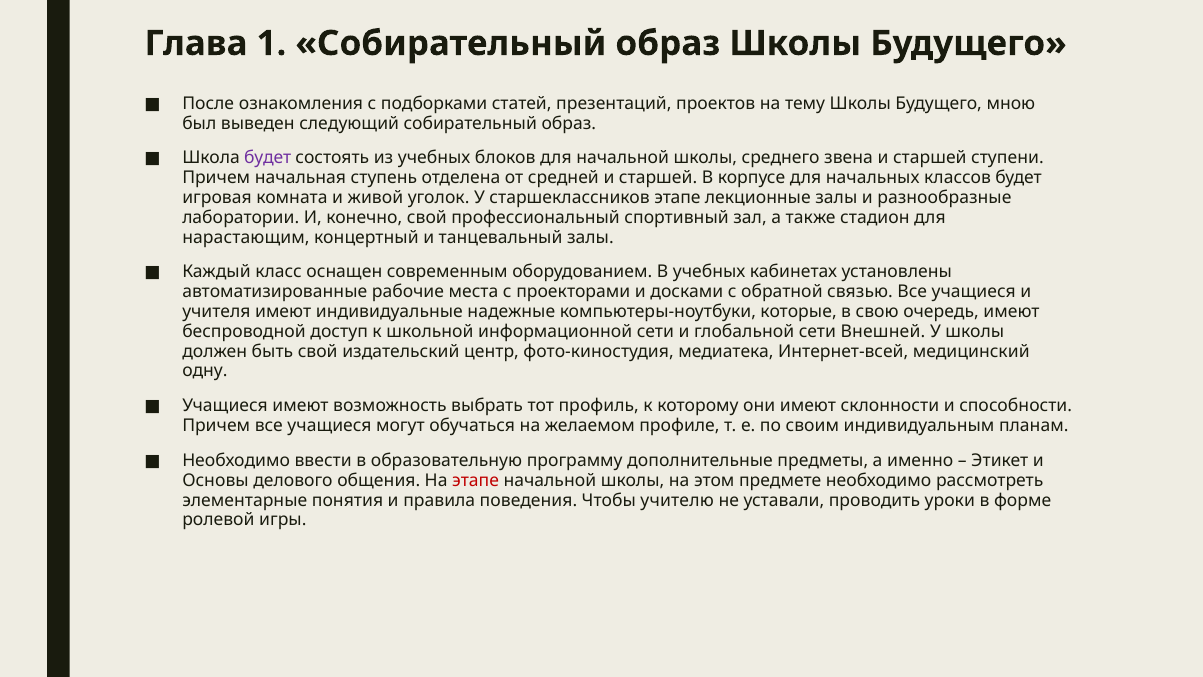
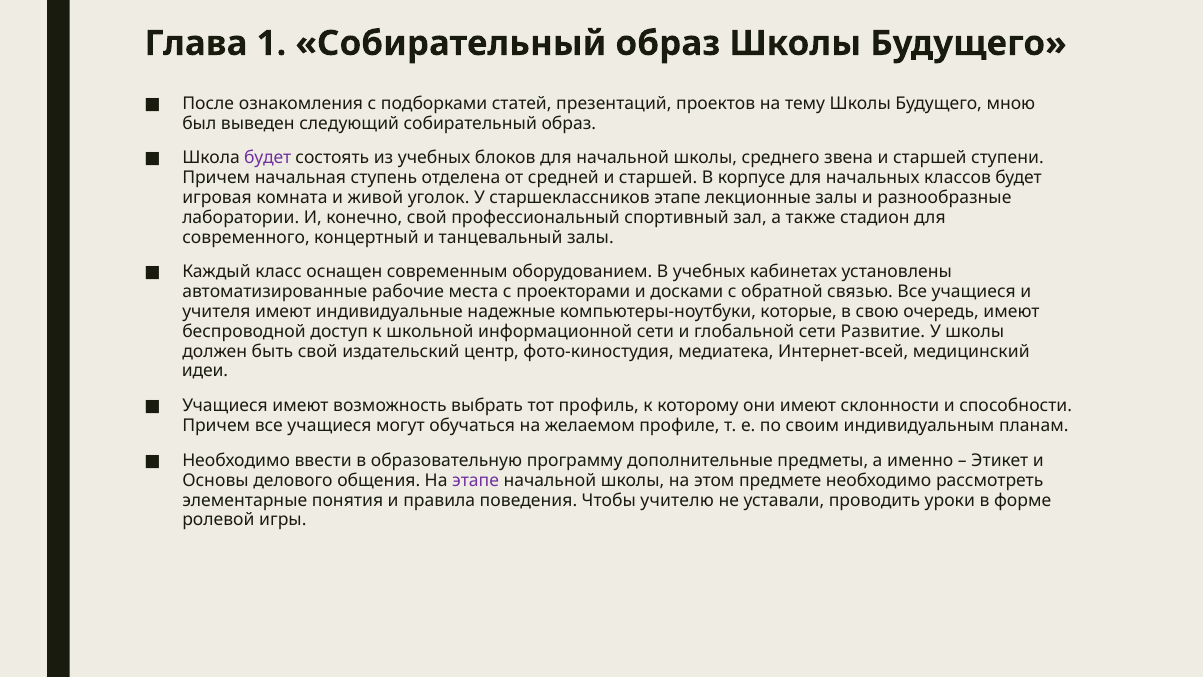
нарастающим: нарастающим -> современного
Внешней: Внешней -> Развитие
одну: одну -> идеи
этапе at (476, 480) colour: red -> purple
